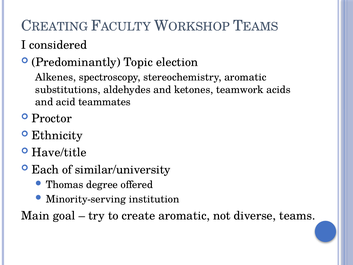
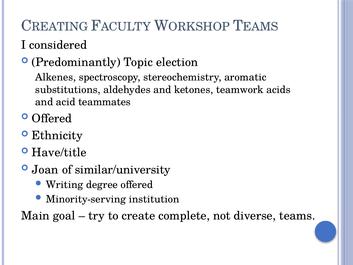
Proctor at (52, 118): Proctor -> Offered
Each: Each -> Joan
Thomas: Thomas -> Writing
create aromatic: aromatic -> complete
